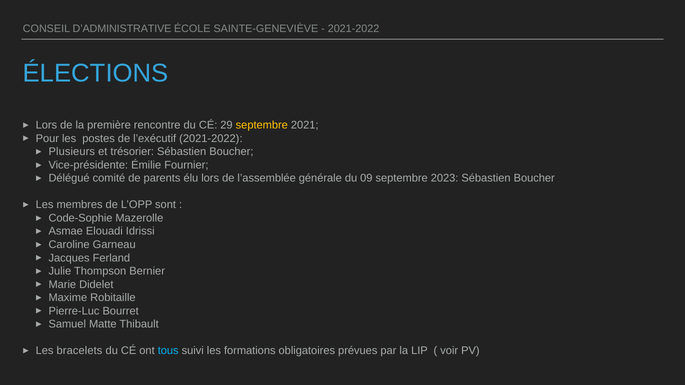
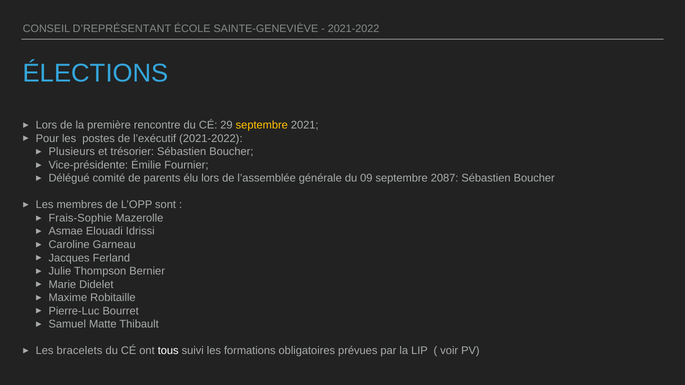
D’ADMINISTRATIVE: D’ADMINISTRATIVE -> D’REPRÉSENTANT
2023: 2023 -> 2087
Code-Sophie: Code-Sophie -> Frais-Sophie
tous colour: light blue -> white
